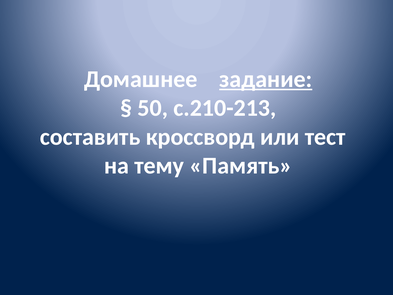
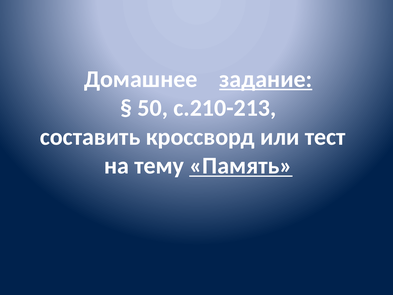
Память underline: none -> present
